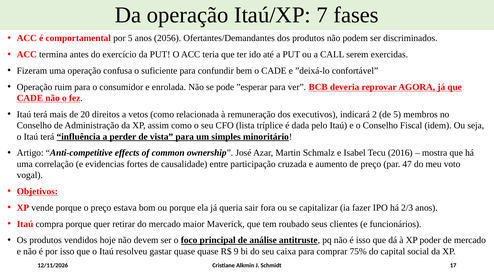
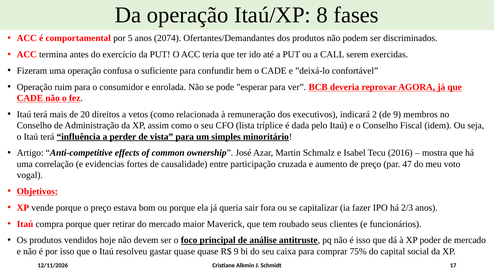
7: 7 -> 8
2056: 2056 -> 2074
de 5: 5 -> 9
